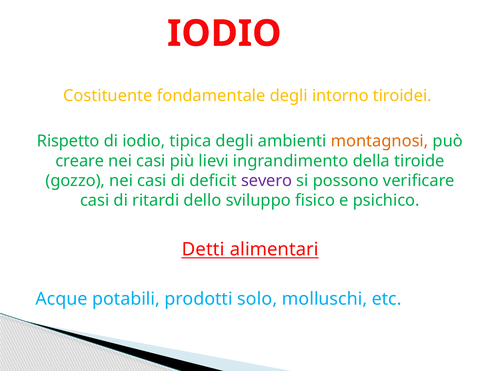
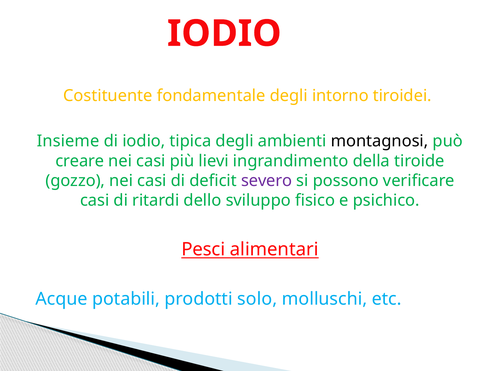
Rispetto: Rispetto -> Insieme
montagnosi colour: orange -> black
Detti: Detti -> Pesci
